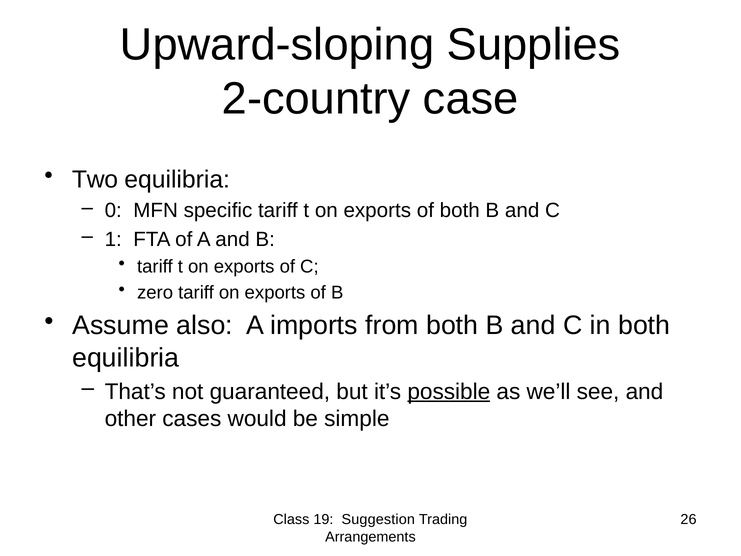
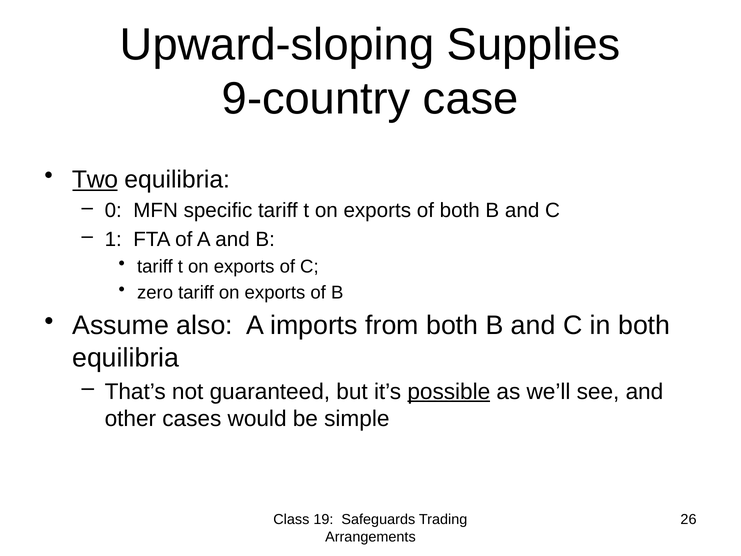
2-country: 2-country -> 9-country
Two underline: none -> present
Suggestion: Suggestion -> Safeguards
